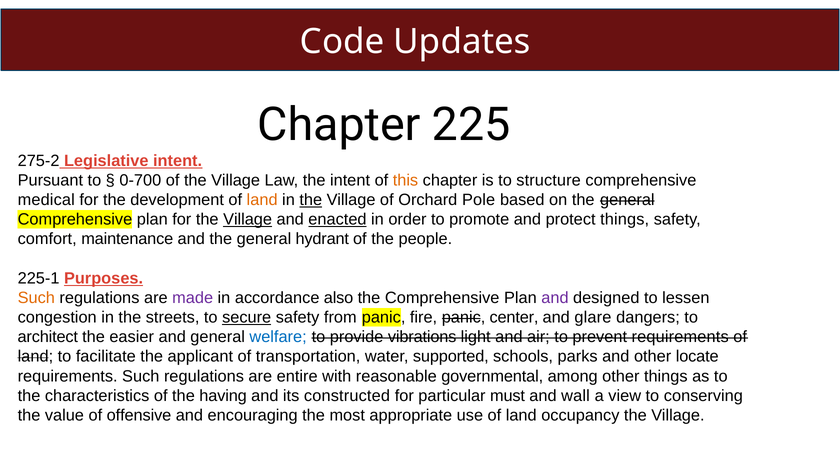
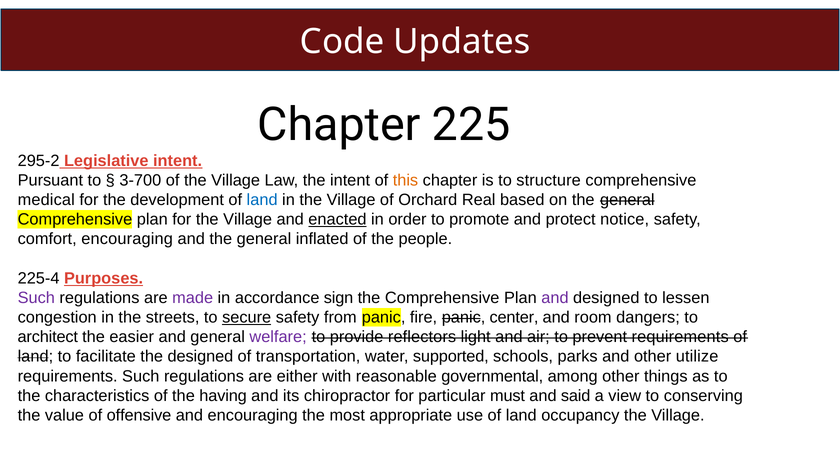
275-2: 275-2 -> 295-2
0-700: 0-700 -> 3-700
land at (262, 200) colour: orange -> blue
the at (311, 200) underline: present -> none
Pole: Pole -> Real
Village at (248, 220) underline: present -> none
protect things: things -> notice
comfort maintenance: maintenance -> encouraging
hydrant: hydrant -> inflated
225-1: 225-1 -> 225-4
Such at (36, 298) colour: orange -> purple
also: also -> sign
glare: glare -> room
welfare colour: blue -> purple
vibrations: vibrations -> reflectors
the applicant: applicant -> designed
locate: locate -> utilize
entire: entire -> either
constructed: constructed -> chiropractor
wall: wall -> said
